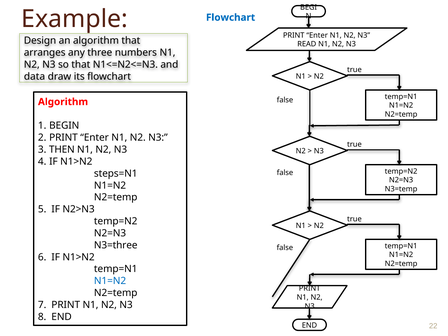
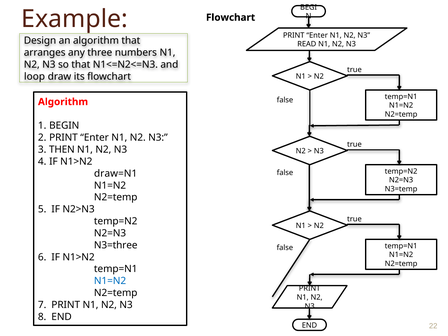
Flowchart at (231, 17) colour: blue -> black
data: data -> loop
steps=N1: steps=N1 -> draw=N1
